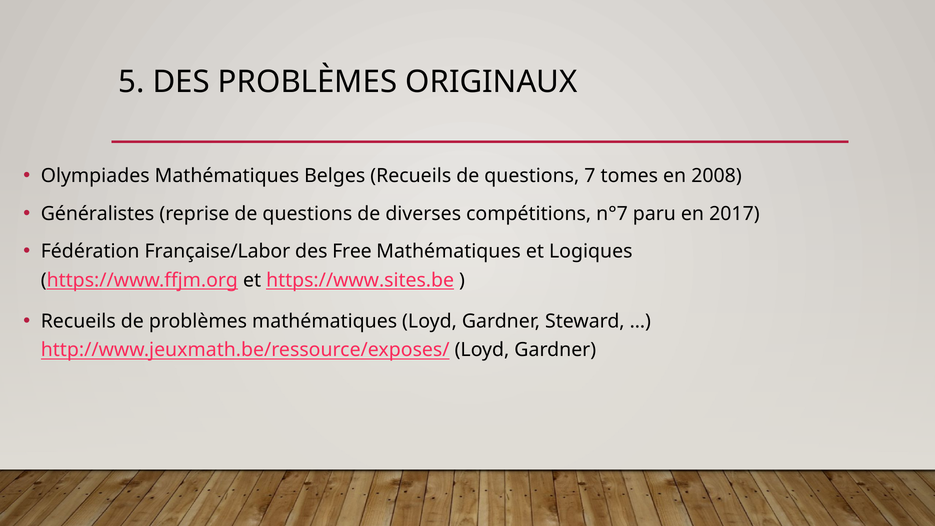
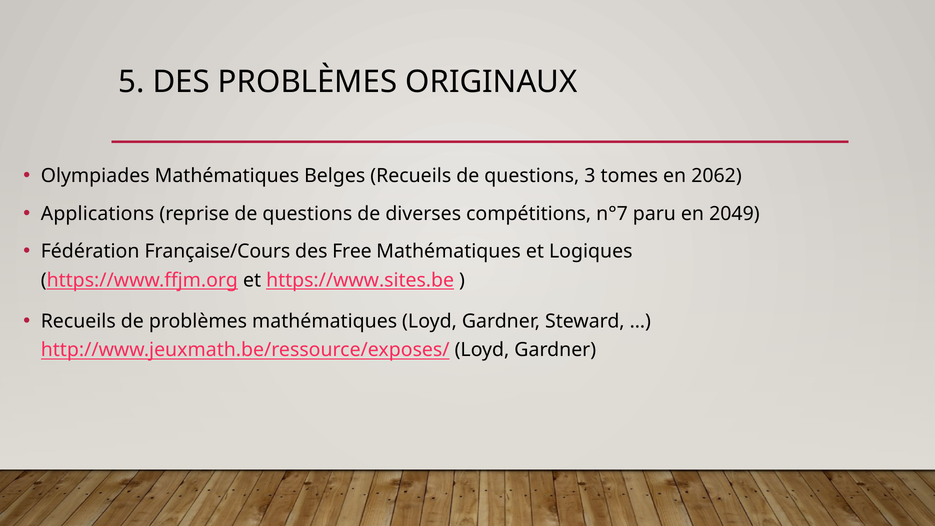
7: 7 -> 3
2008: 2008 -> 2062
Généralistes: Généralistes -> Applications
2017: 2017 -> 2049
Française/Labor: Française/Labor -> Française/Cours
